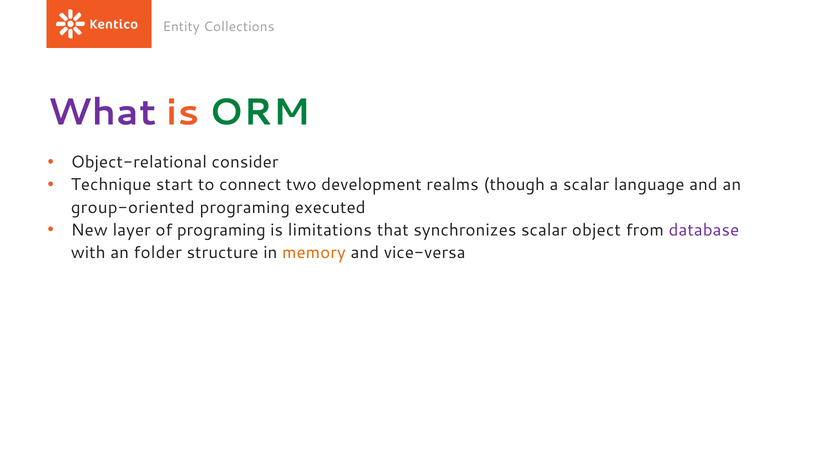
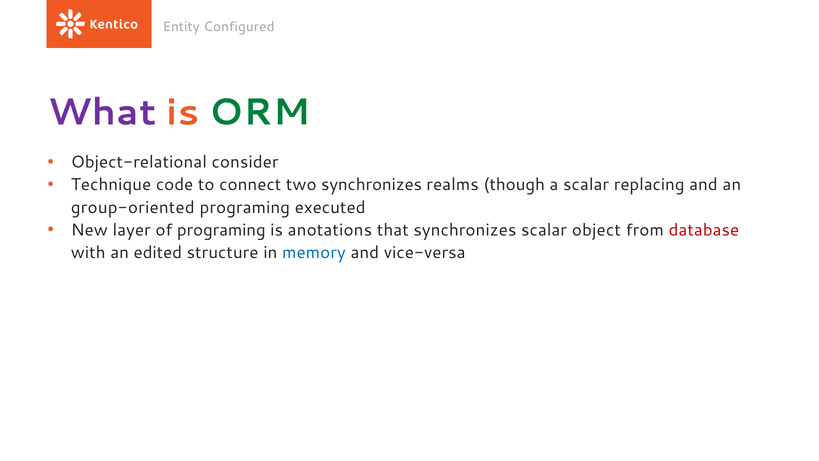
Collections: Collections -> Configured
start: start -> code
two development: development -> synchronizes
language: language -> replacing
limitations: limitations -> anotations
database colour: purple -> red
folder: folder -> edited
memory colour: orange -> blue
